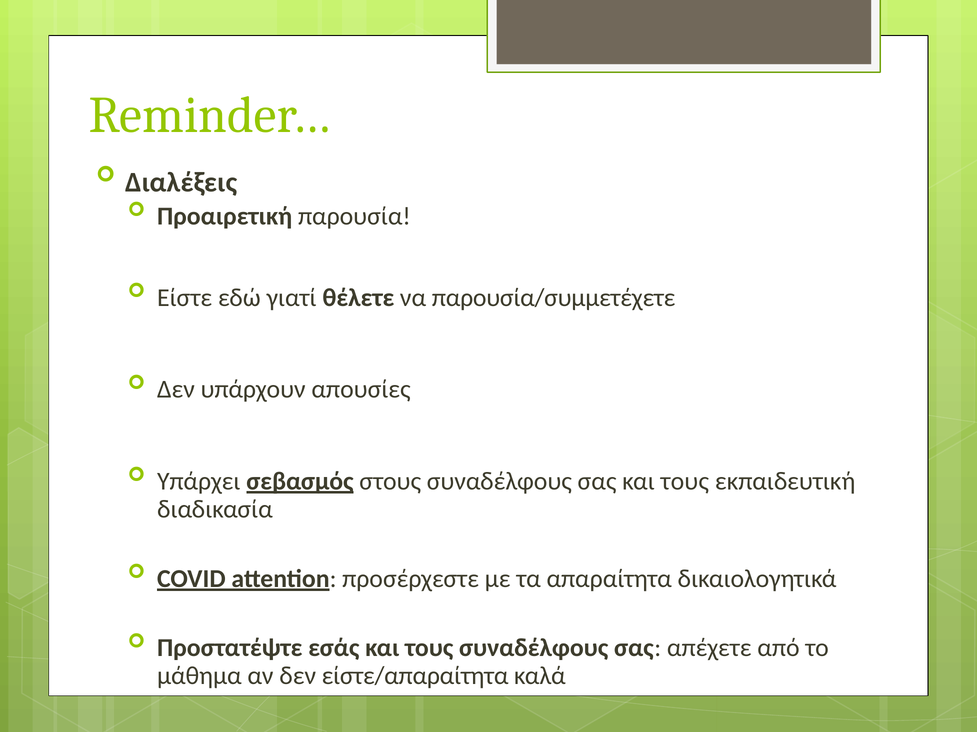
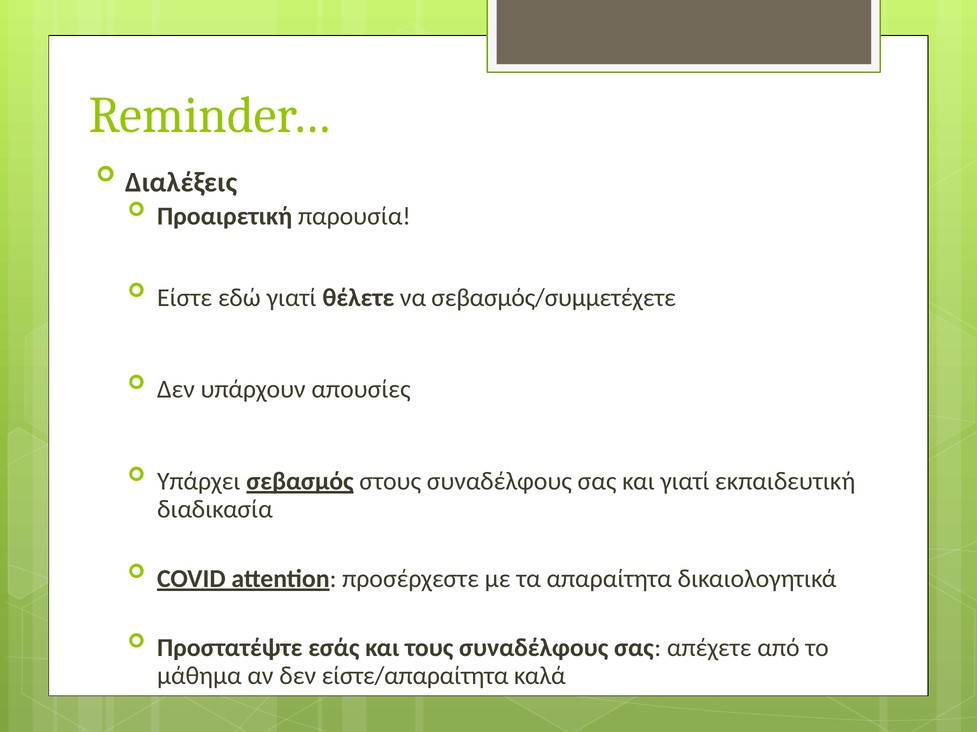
παρουσία/συμμετέχετε: παρουσία/συμμετέχετε -> σεβασμός/συμμετέχετε
σας και τους: τους -> γιατί
